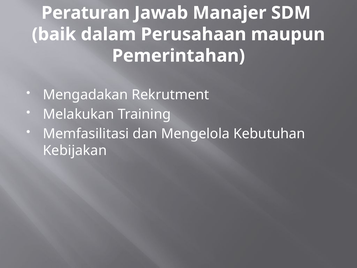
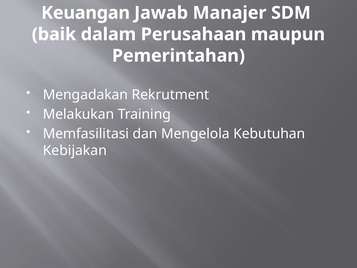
Peraturan: Peraturan -> Keuangan
